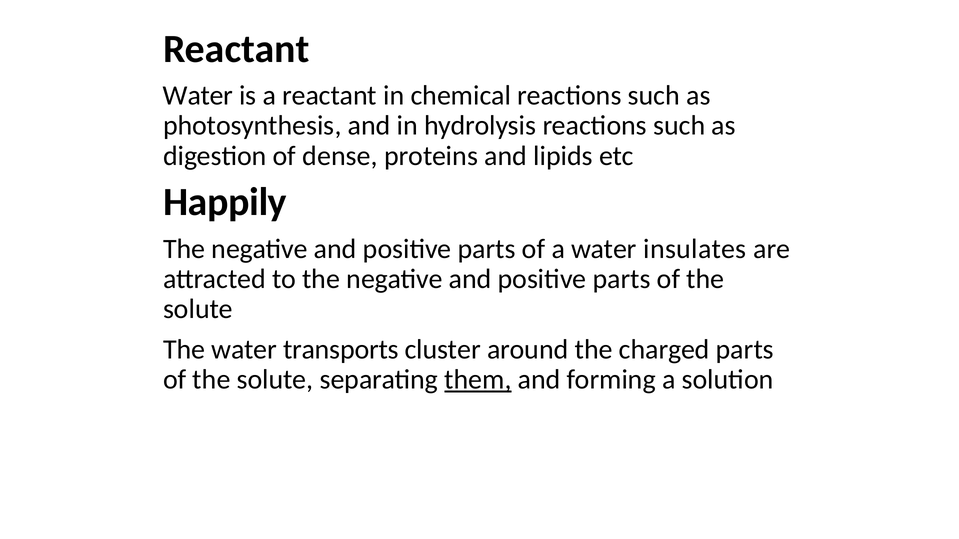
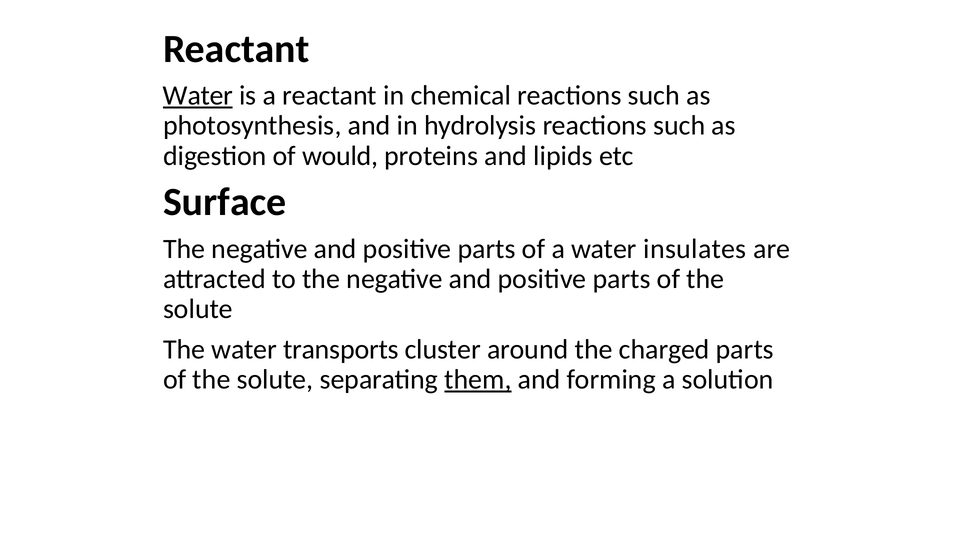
Water at (198, 96) underline: none -> present
dense: dense -> would
Happily: Happily -> Surface
